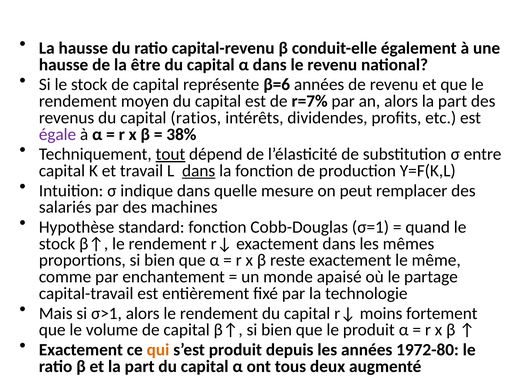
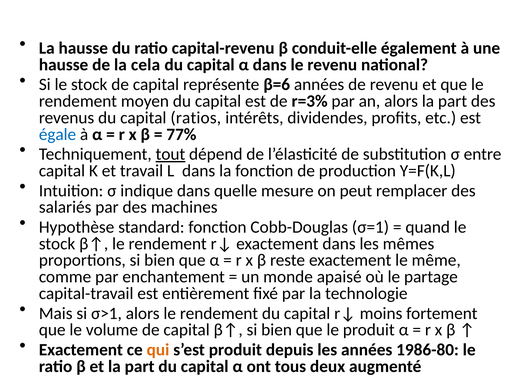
être: être -> cela
r=7%: r=7% -> r=3%
égale colour: purple -> blue
38%: 38% -> 77%
dans at (199, 171) underline: present -> none
1972-80: 1972-80 -> 1986-80
